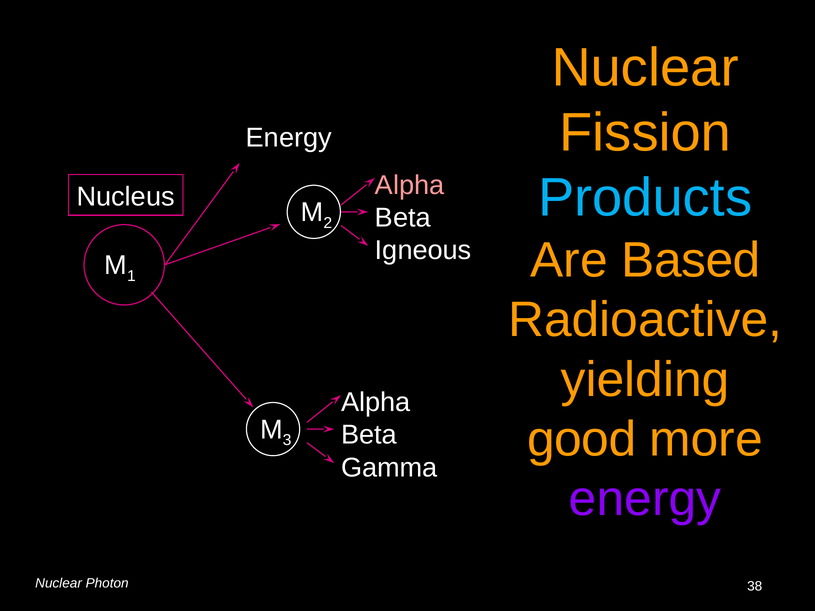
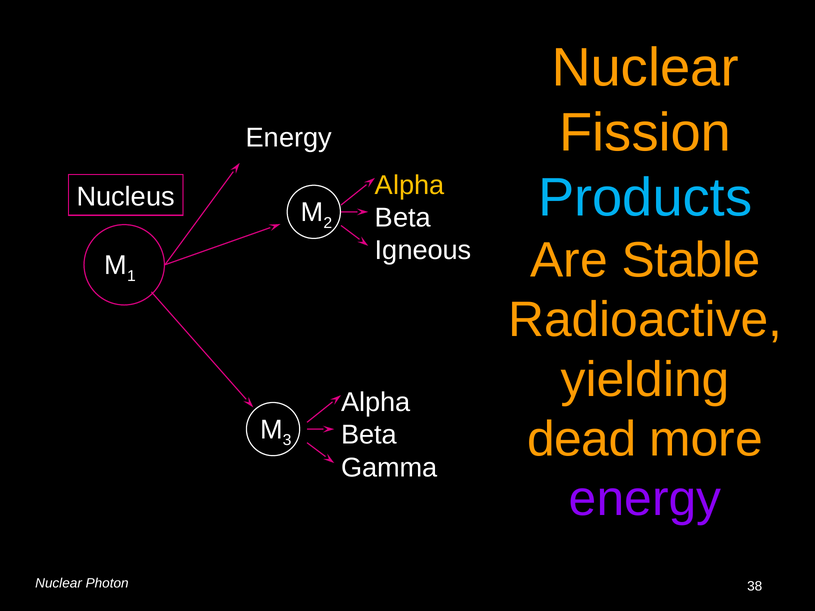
Alpha at (410, 185) colour: pink -> yellow
Based: Based -> Stable
good: good -> dead
